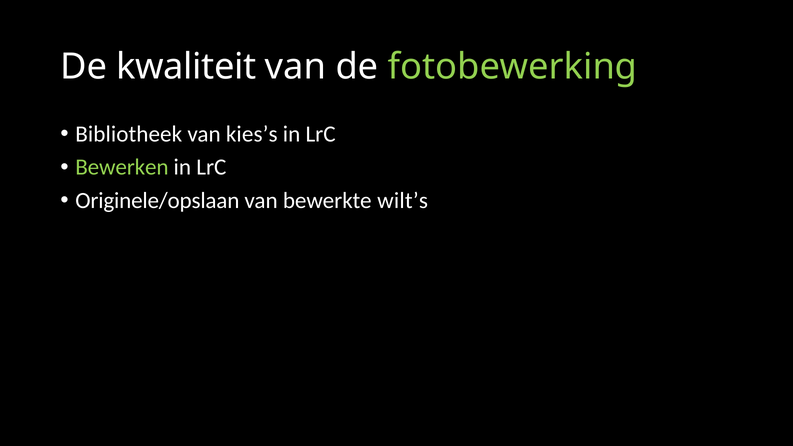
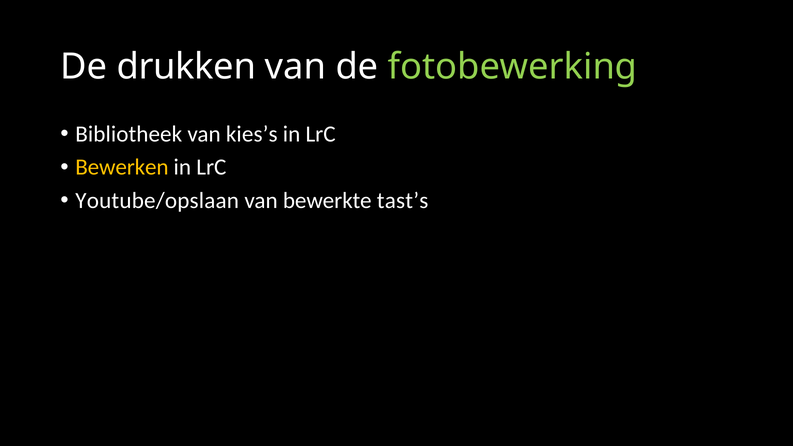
kwaliteit: kwaliteit -> drukken
Bewerken colour: light green -> yellow
Originele/opslaan: Originele/opslaan -> Youtube/opslaan
wilt’s: wilt’s -> tast’s
